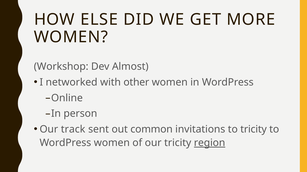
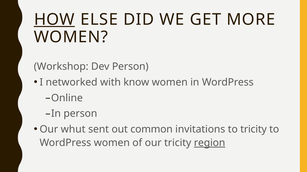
HOW underline: none -> present
Dev Almost: Almost -> Person
other: other -> know
track: track -> whut
